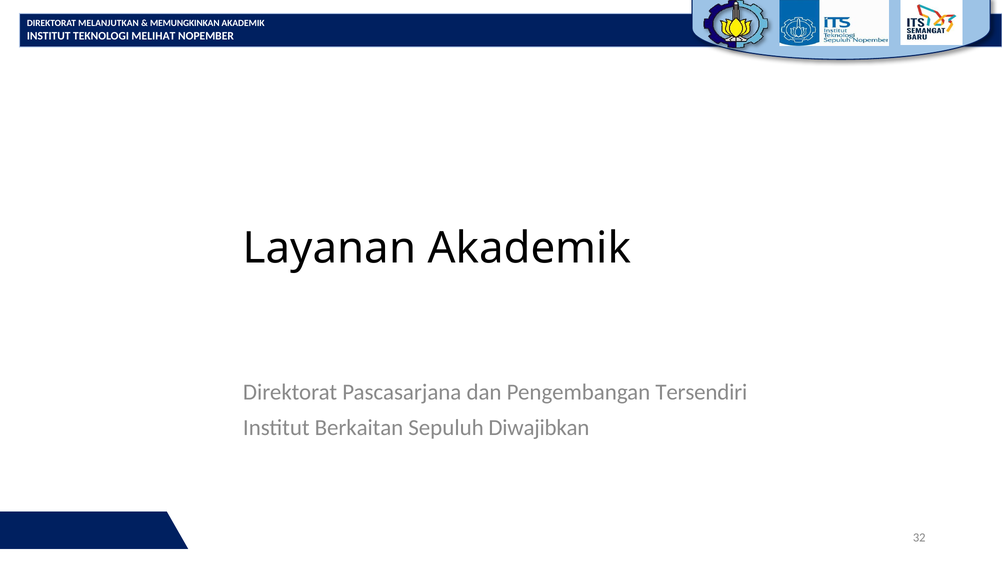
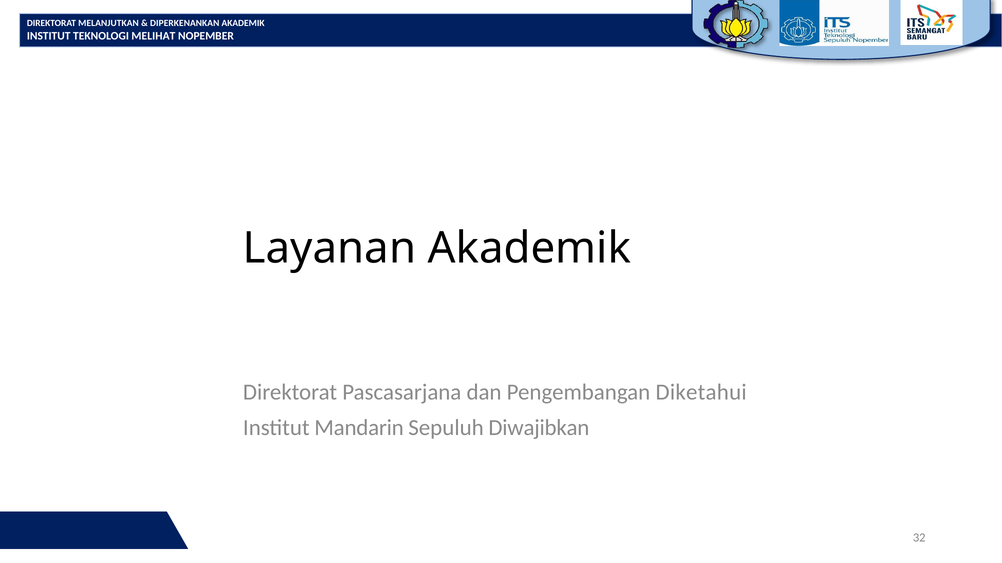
MEMUNGKINKAN: MEMUNGKINKAN -> DIPERKENANKAN
Tersendiri: Tersendiri -> Diketahui
Berkaitan: Berkaitan -> Mandarin
